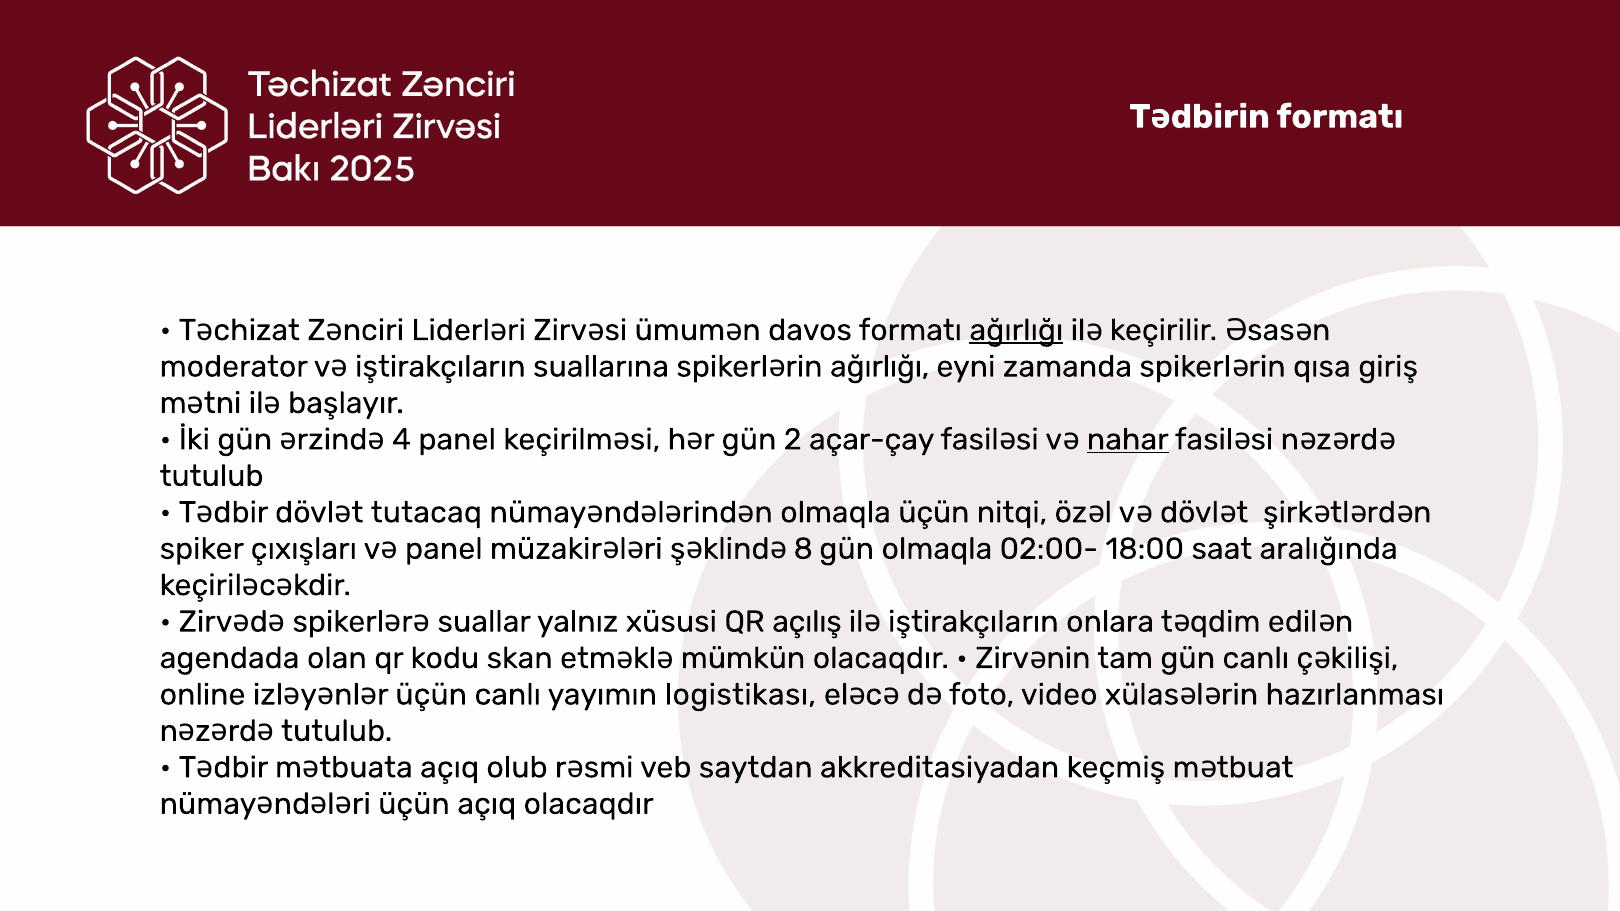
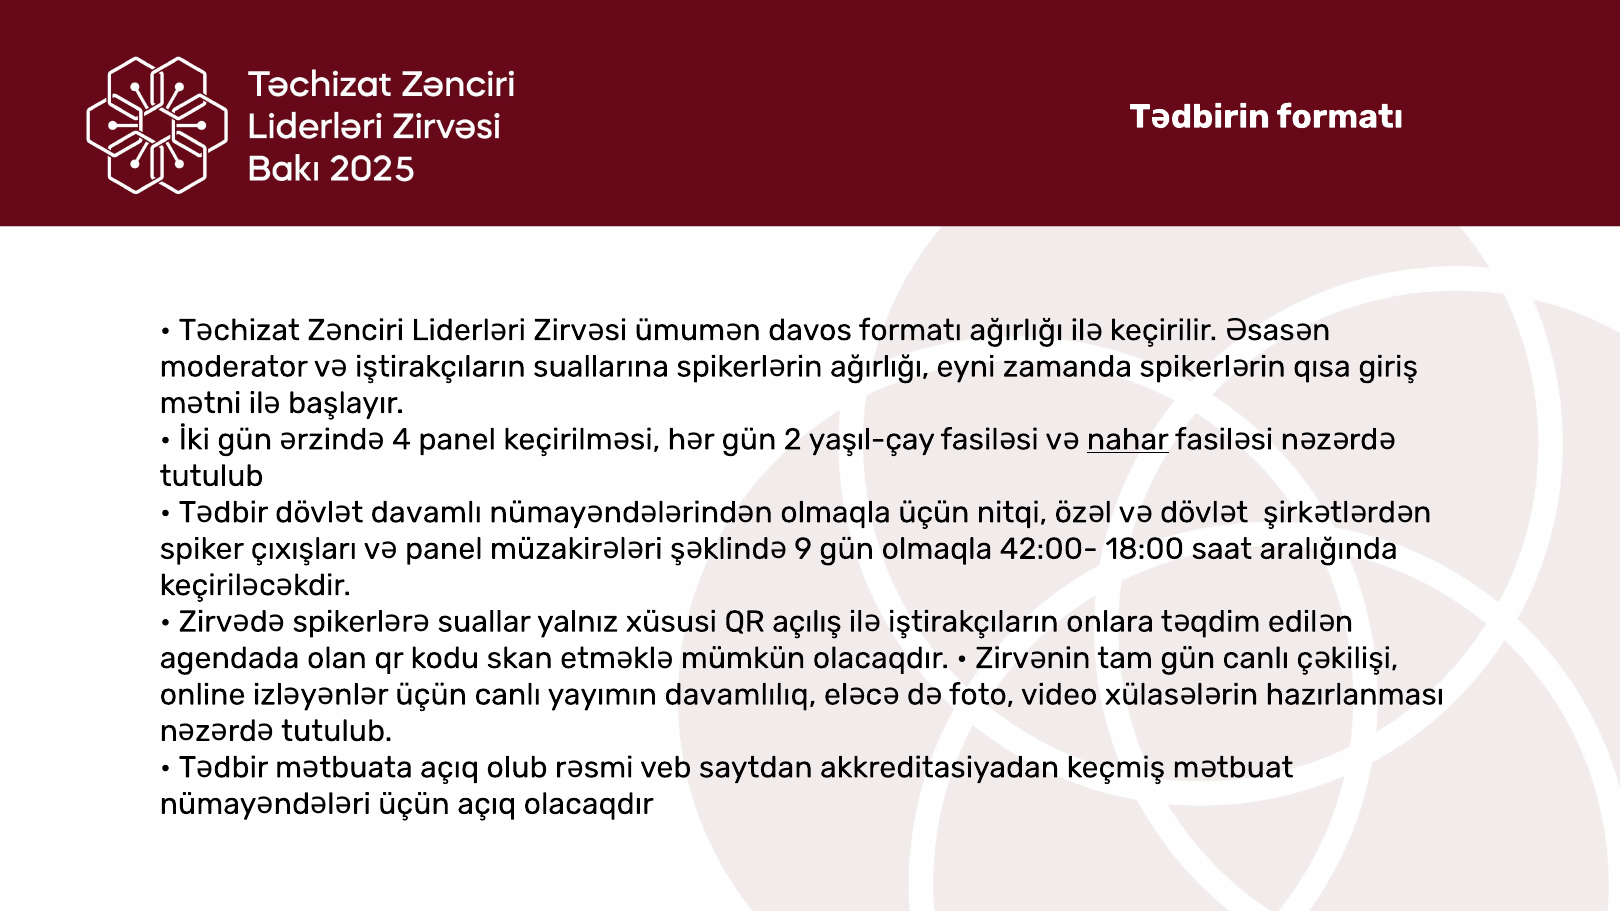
ağırlığı at (1016, 330) underline: present -> none
açar-çay: açar-çay -> yaşıl-çay
tutacaq: tutacaq -> davamlı
8: 8 -> 9
02:00-: 02:00- -> 42:00-
logistikası: logistikası -> davamlılıq
